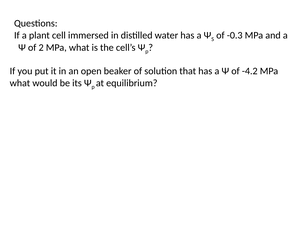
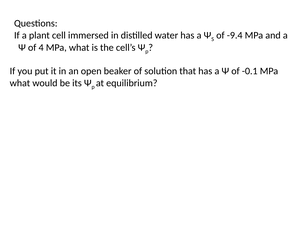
-0.3: -0.3 -> -9.4
2: 2 -> 4
-4.2: -4.2 -> -0.1
